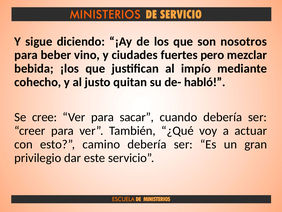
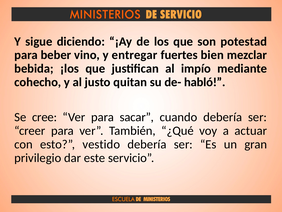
nosotros: nosotros -> potestad
ciudades: ciudades -> entregar
pero: pero -> bien
camino: camino -> vestido
